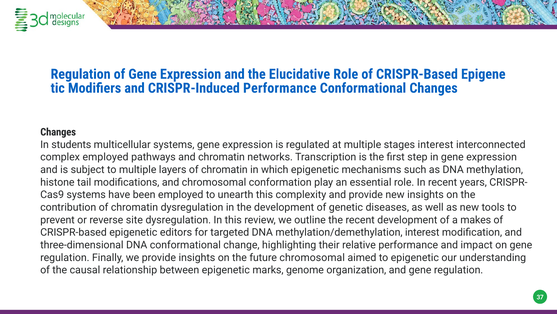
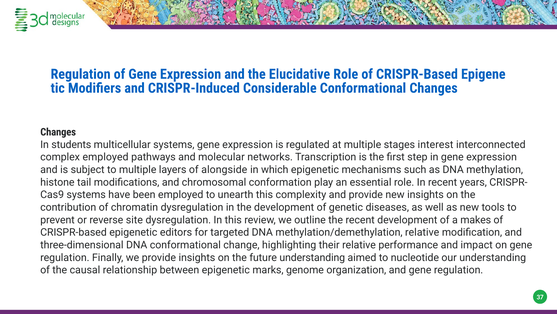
CRISPR-Induced Performance: Performance -> Considerable
and chromatin: chromatin -> molecular
layers of chromatin: chromatin -> alongside
methylation/demethylation interest: interest -> relative
future chromosomal: chromosomal -> understanding
to epigenetic: epigenetic -> nucleotide
